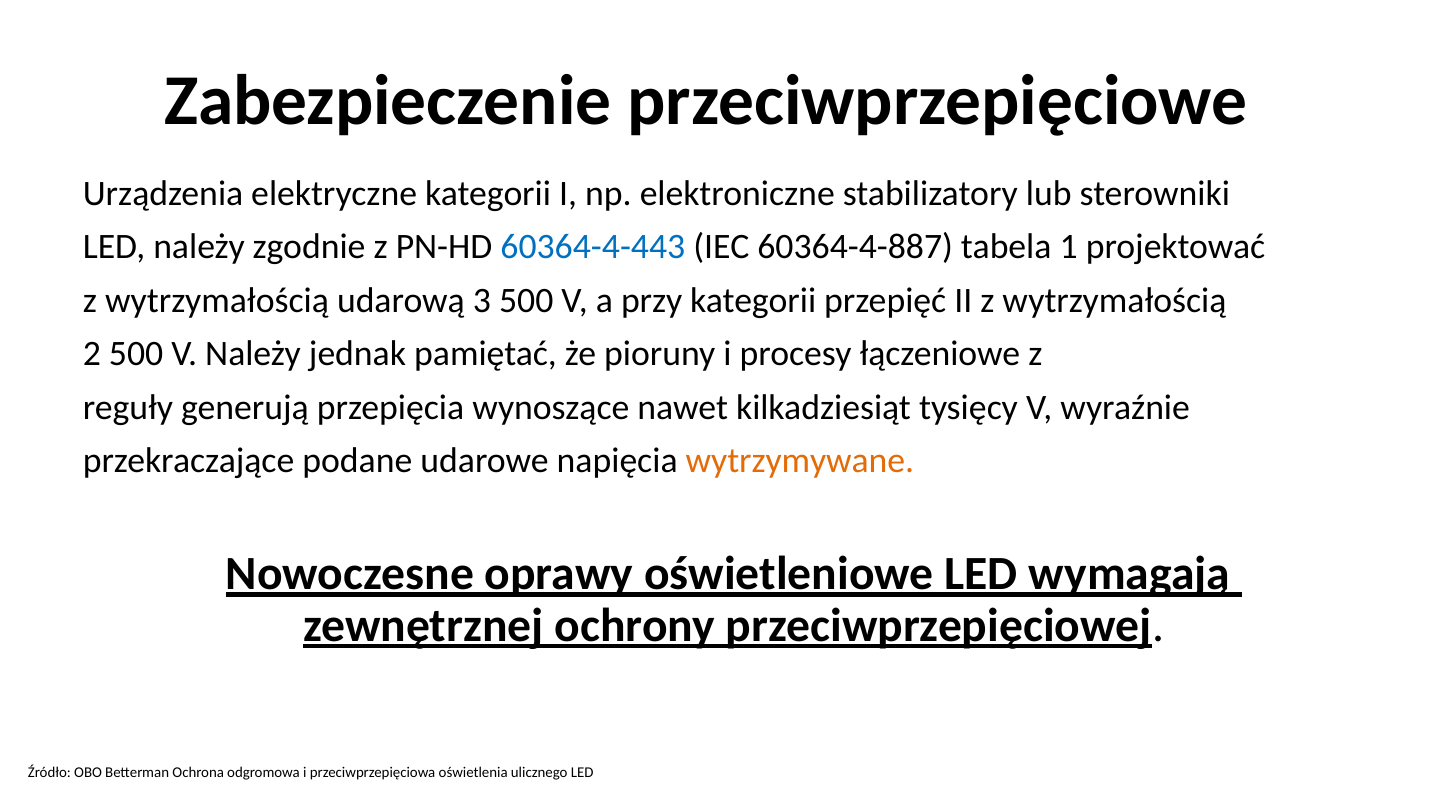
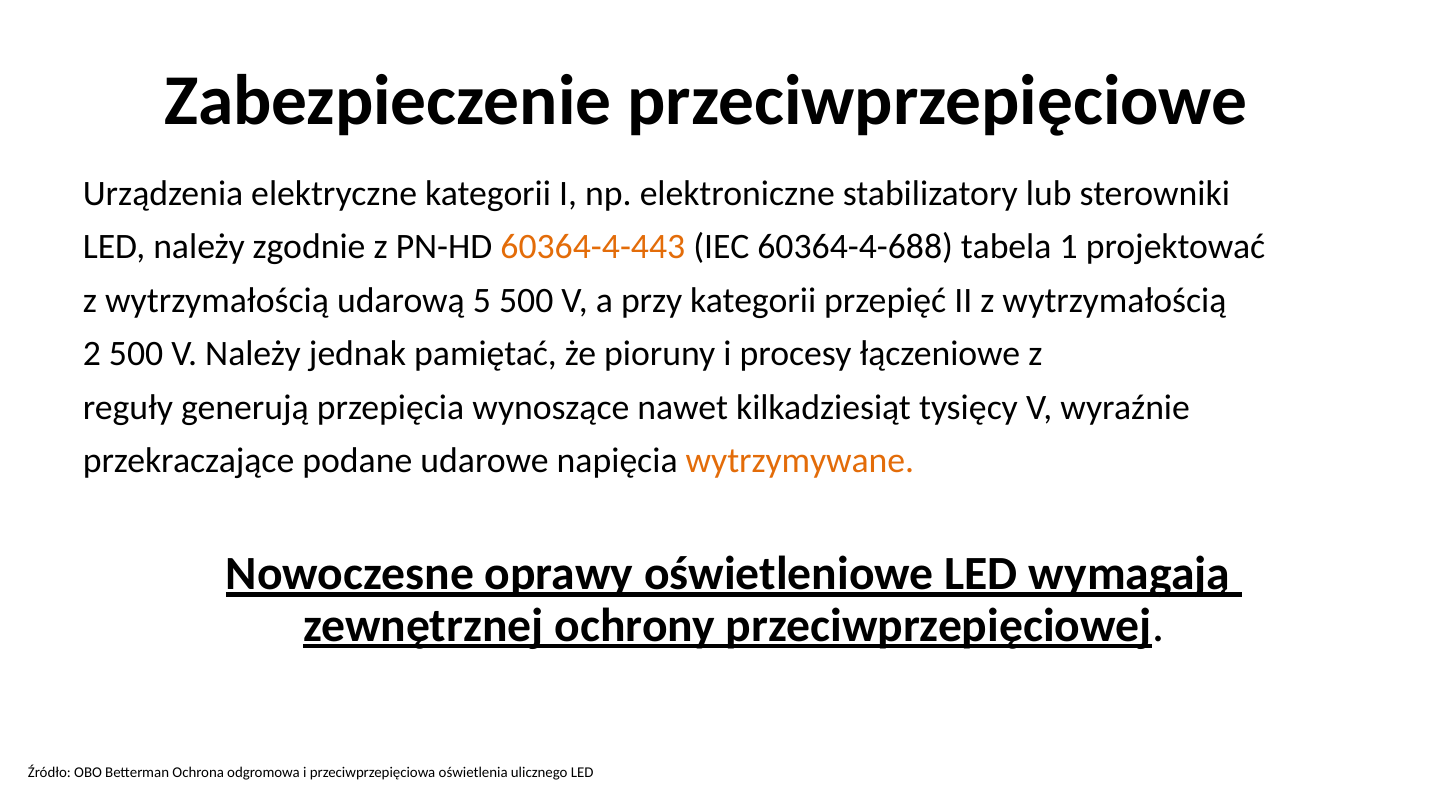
60364-4-443 colour: blue -> orange
60364-4-887: 60364-4-887 -> 60364-4-688
3: 3 -> 5
